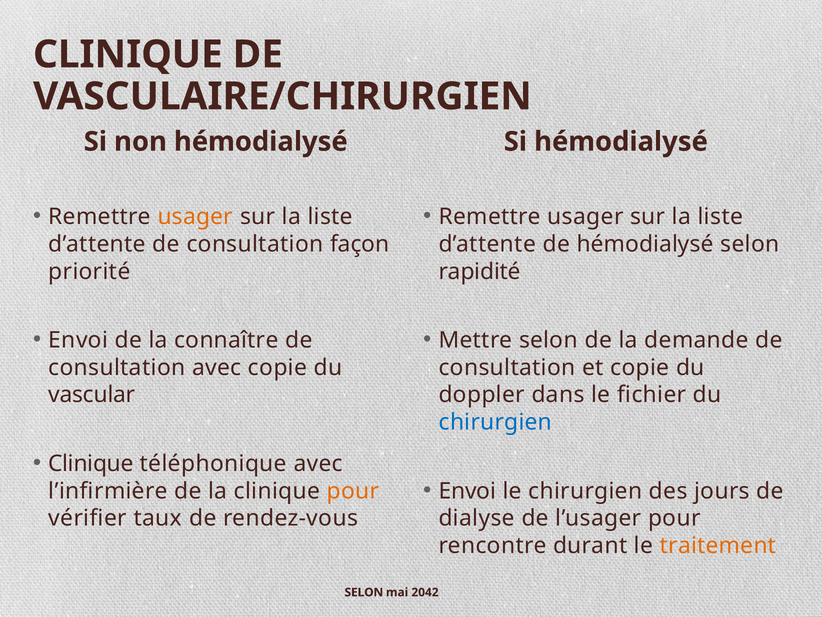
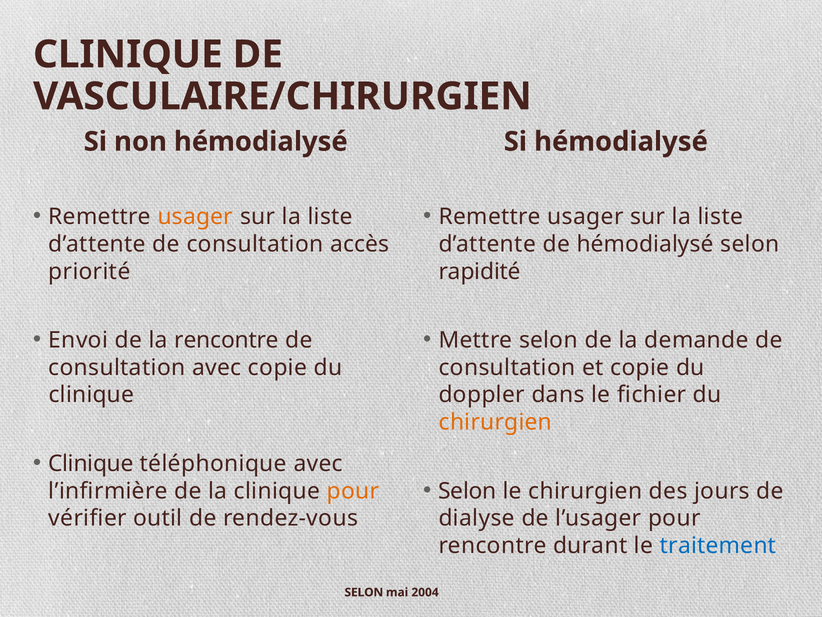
façon: façon -> accès
la connaître: connaître -> rencontre
vascular at (92, 395): vascular -> clinique
chirurgien at (495, 422) colour: blue -> orange
Envoi at (467, 491): Envoi -> Selon
taux: taux -> outil
traitement colour: orange -> blue
2042: 2042 -> 2004
